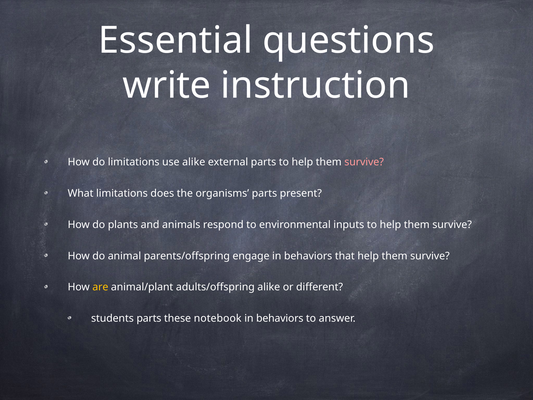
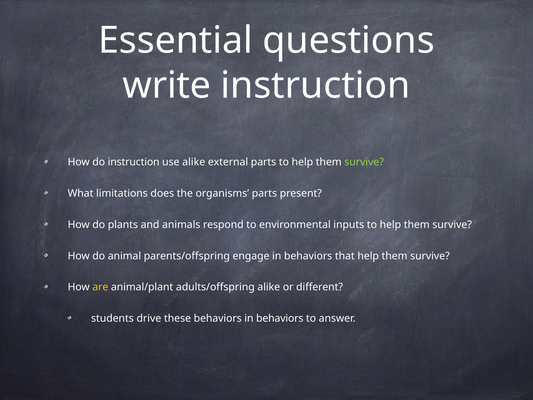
do limitations: limitations -> instruction
survive at (364, 162) colour: pink -> light green
students parts: parts -> drive
these notebook: notebook -> behaviors
